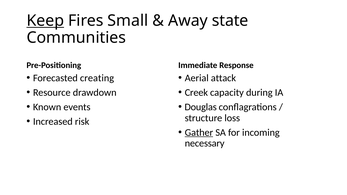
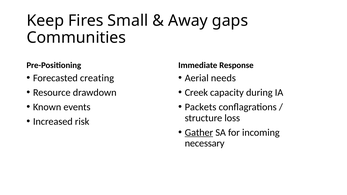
Keep underline: present -> none
state: state -> gaps
attack: attack -> needs
Douglas: Douglas -> Packets
